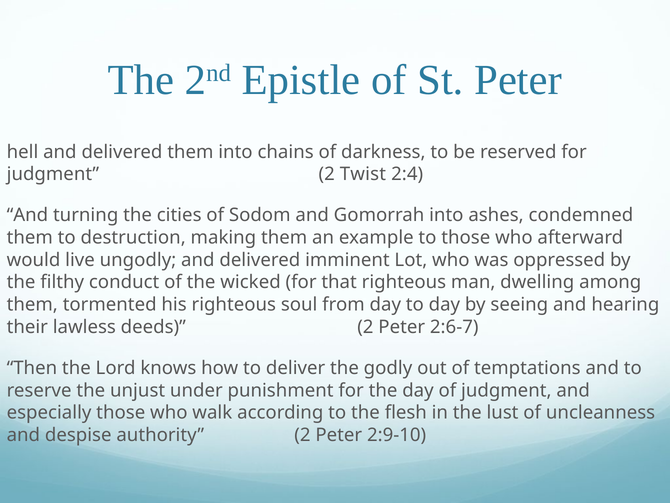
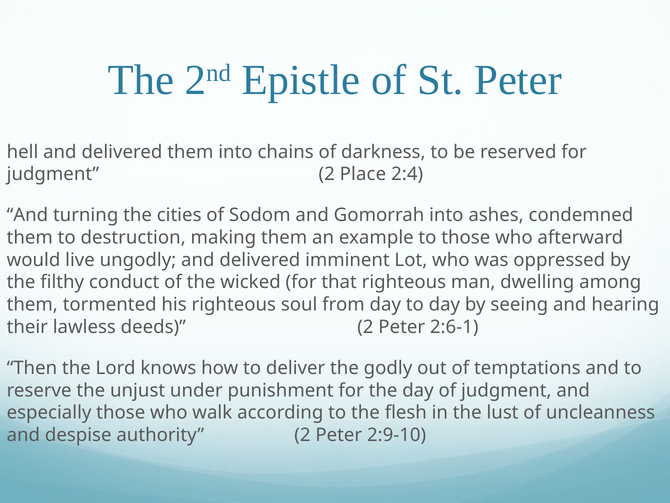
Twist: Twist -> Place
2:6-7: 2:6-7 -> 2:6-1
